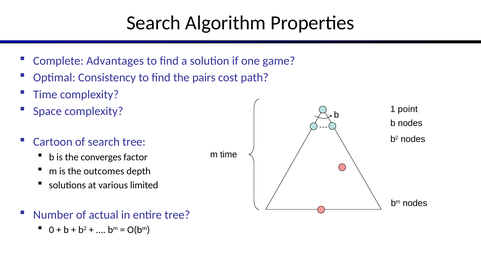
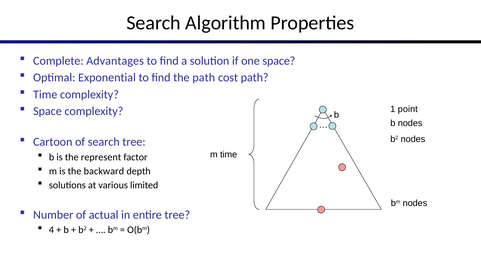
one game: game -> space
Consistency: Consistency -> Exponential
the pairs: pairs -> path
converges: converges -> represent
outcomes: outcomes -> backward
0: 0 -> 4
